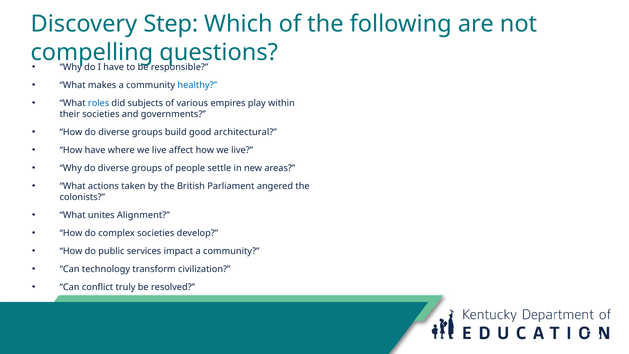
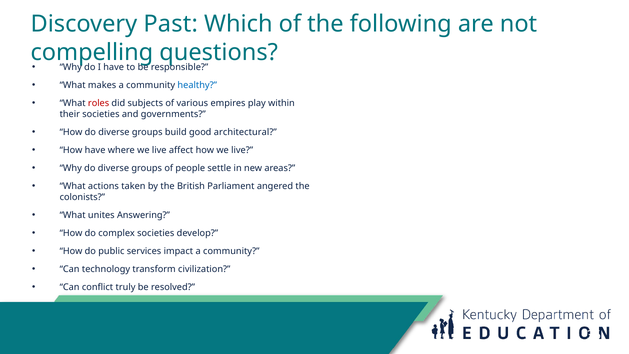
Step: Step -> Past
roles colour: blue -> red
Alignment: Alignment -> Answering
